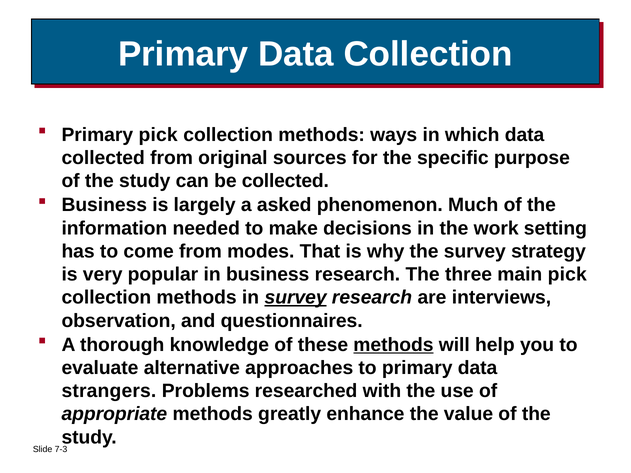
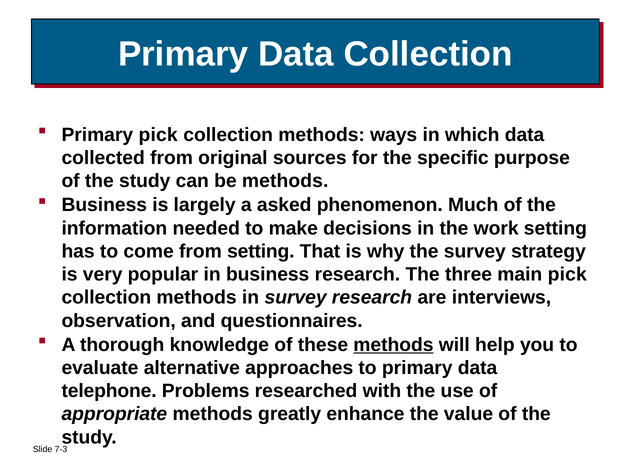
be collected: collected -> methods
from modes: modes -> setting
survey at (296, 298) underline: present -> none
strangers: strangers -> telephone
